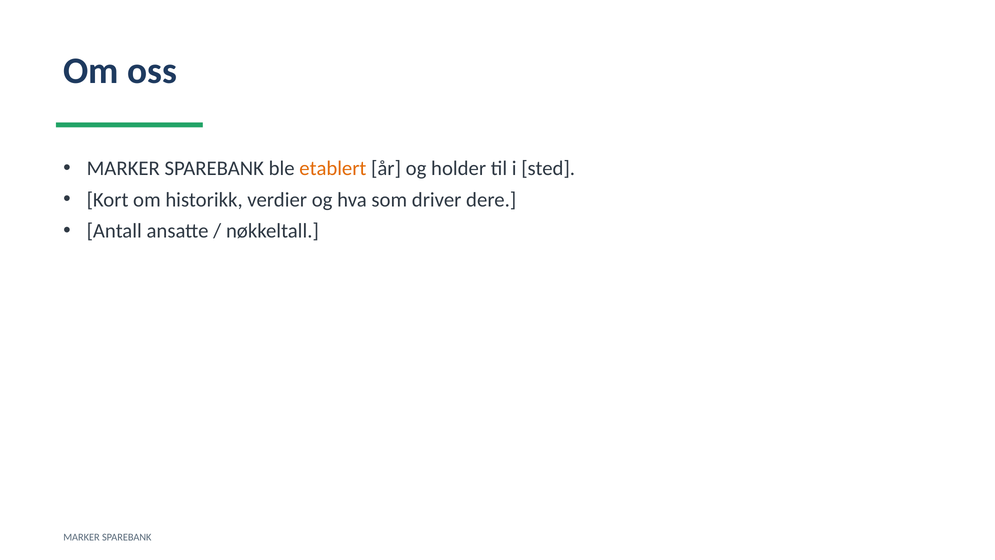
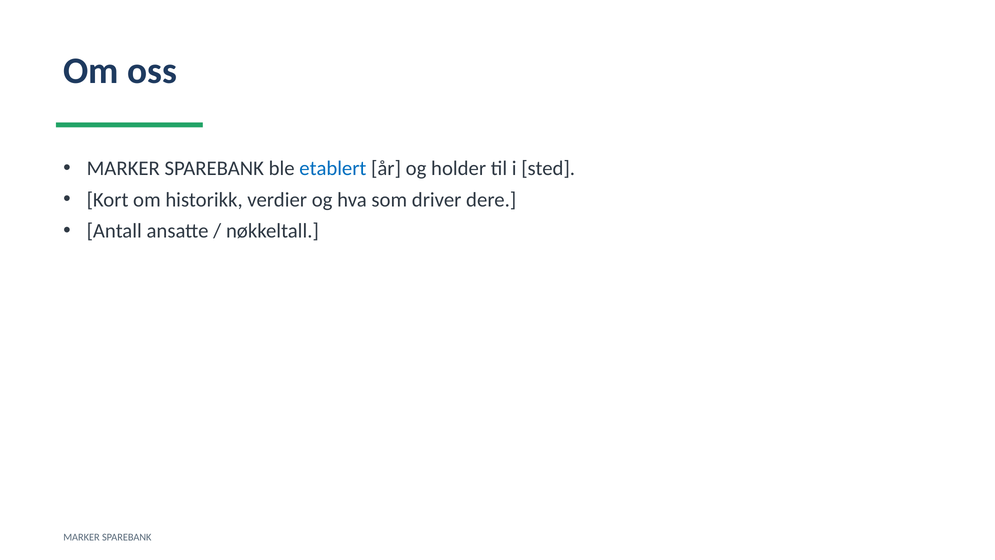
etablert colour: orange -> blue
